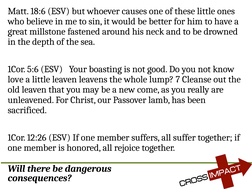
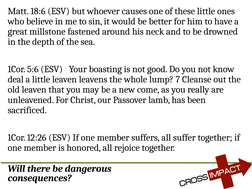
love: love -> deal
